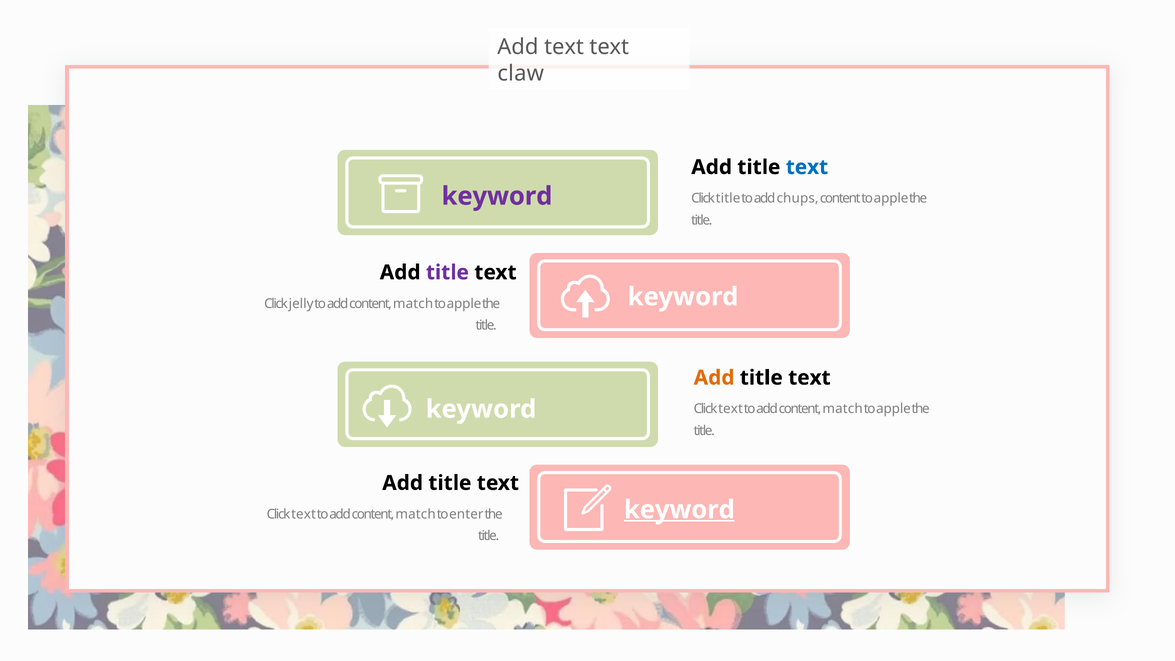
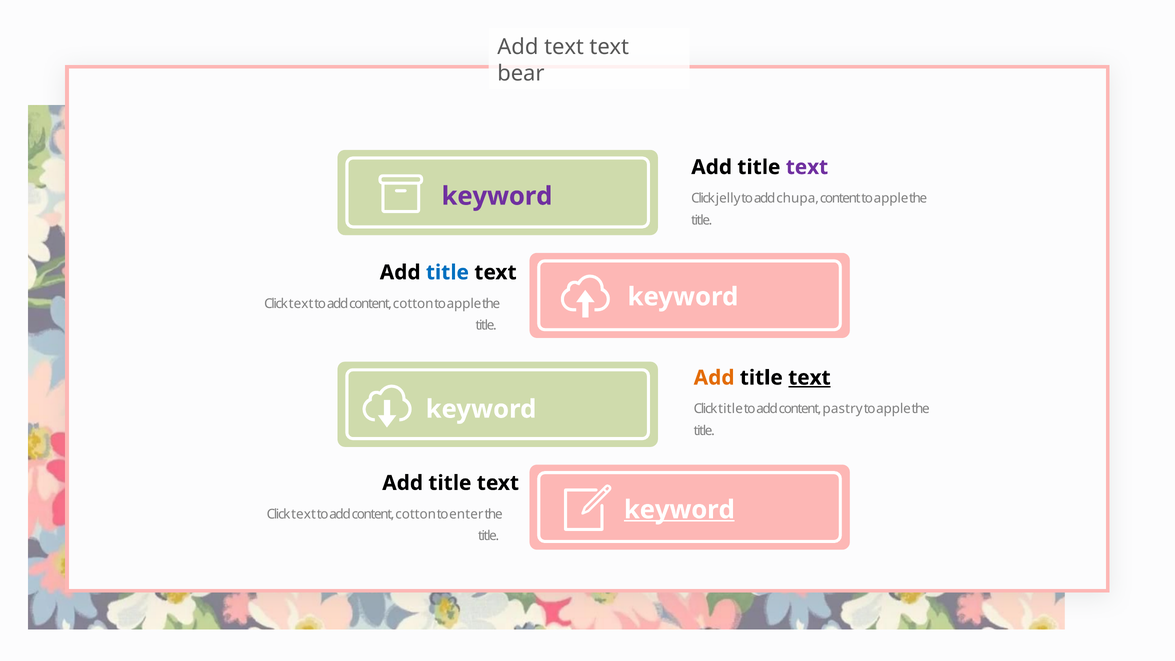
claw: claw -> bear
text at (807, 167) colour: blue -> purple
Click title: title -> jelly
chups: chups -> chupa
title at (447, 272) colour: purple -> blue
jelly at (301, 304): jelly -> text
match at (413, 304): match -> cotton
text at (809, 378) underline: none -> present
text at (731, 409): text -> title
match at (843, 409): match -> pastry
match at (416, 514): match -> cotton
